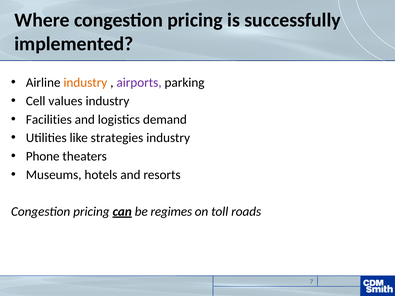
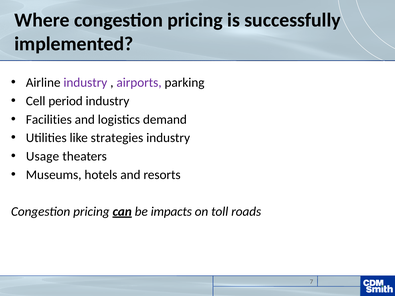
industry at (85, 83) colour: orange -> purple
values: values -> period
Phone: Phone -> Usage
regimes: regimes -> impacts
